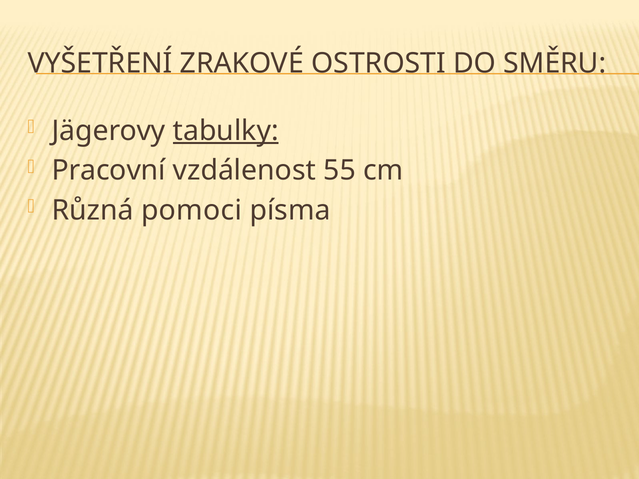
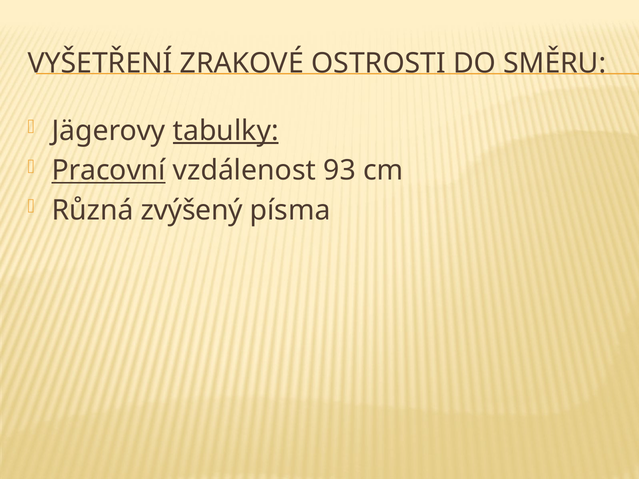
Pracovní underline: none -> present
55: 55 -> 93
pomoci: pomoci -> zvýšený
